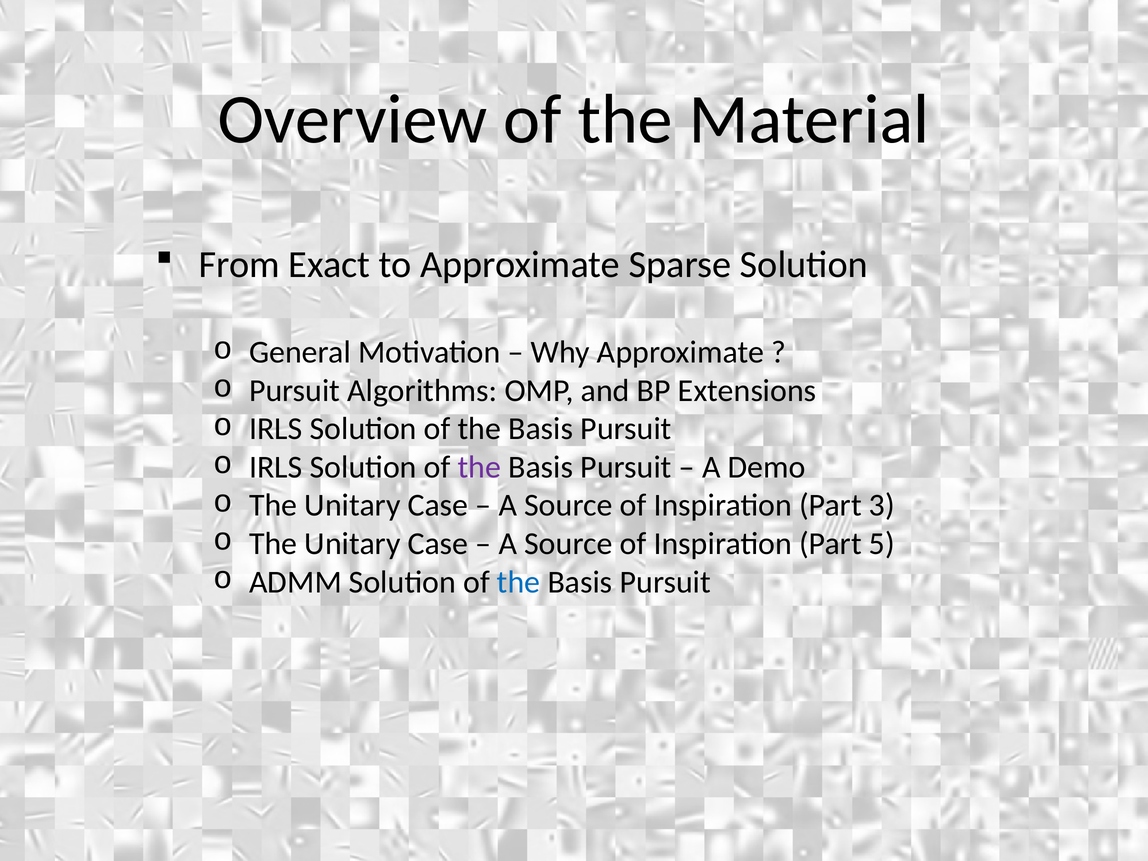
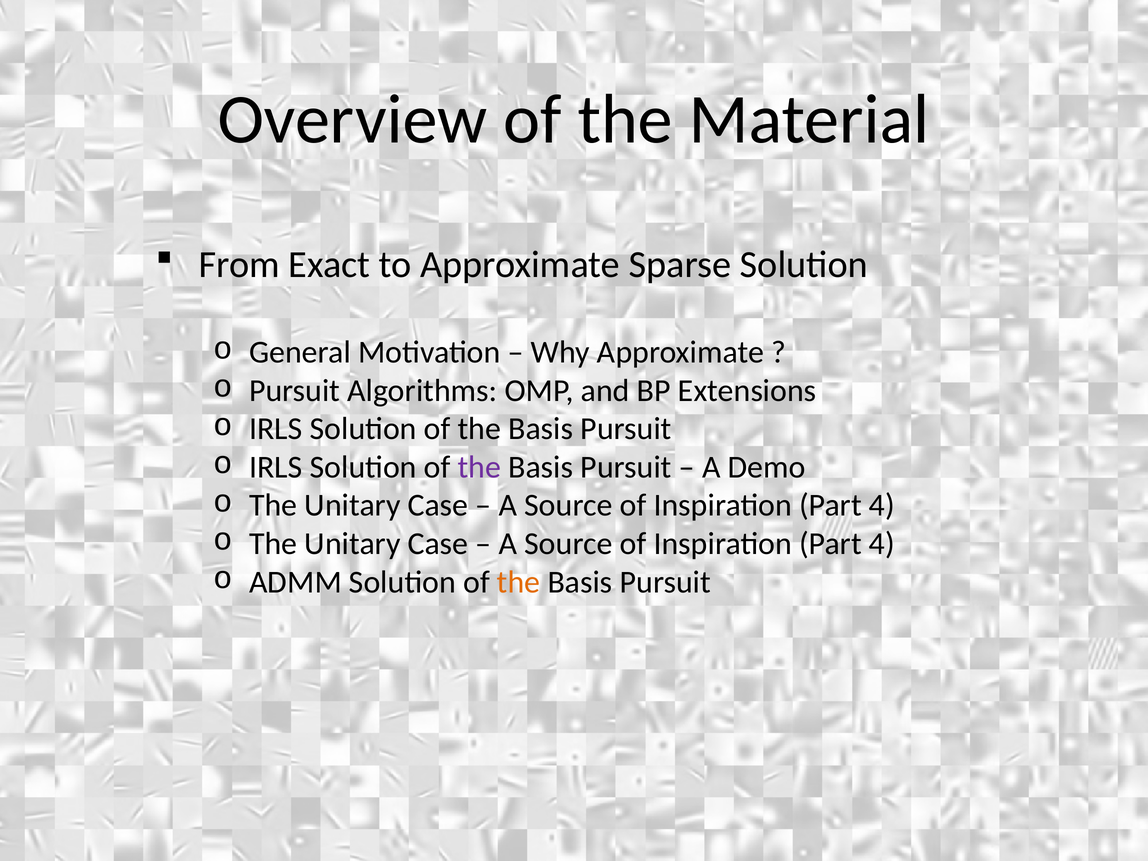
3 at (882, 505): 3 -> 4
5 at (882, 544): 5 -> 4
the at (519, 582) colour: blue -> orange
